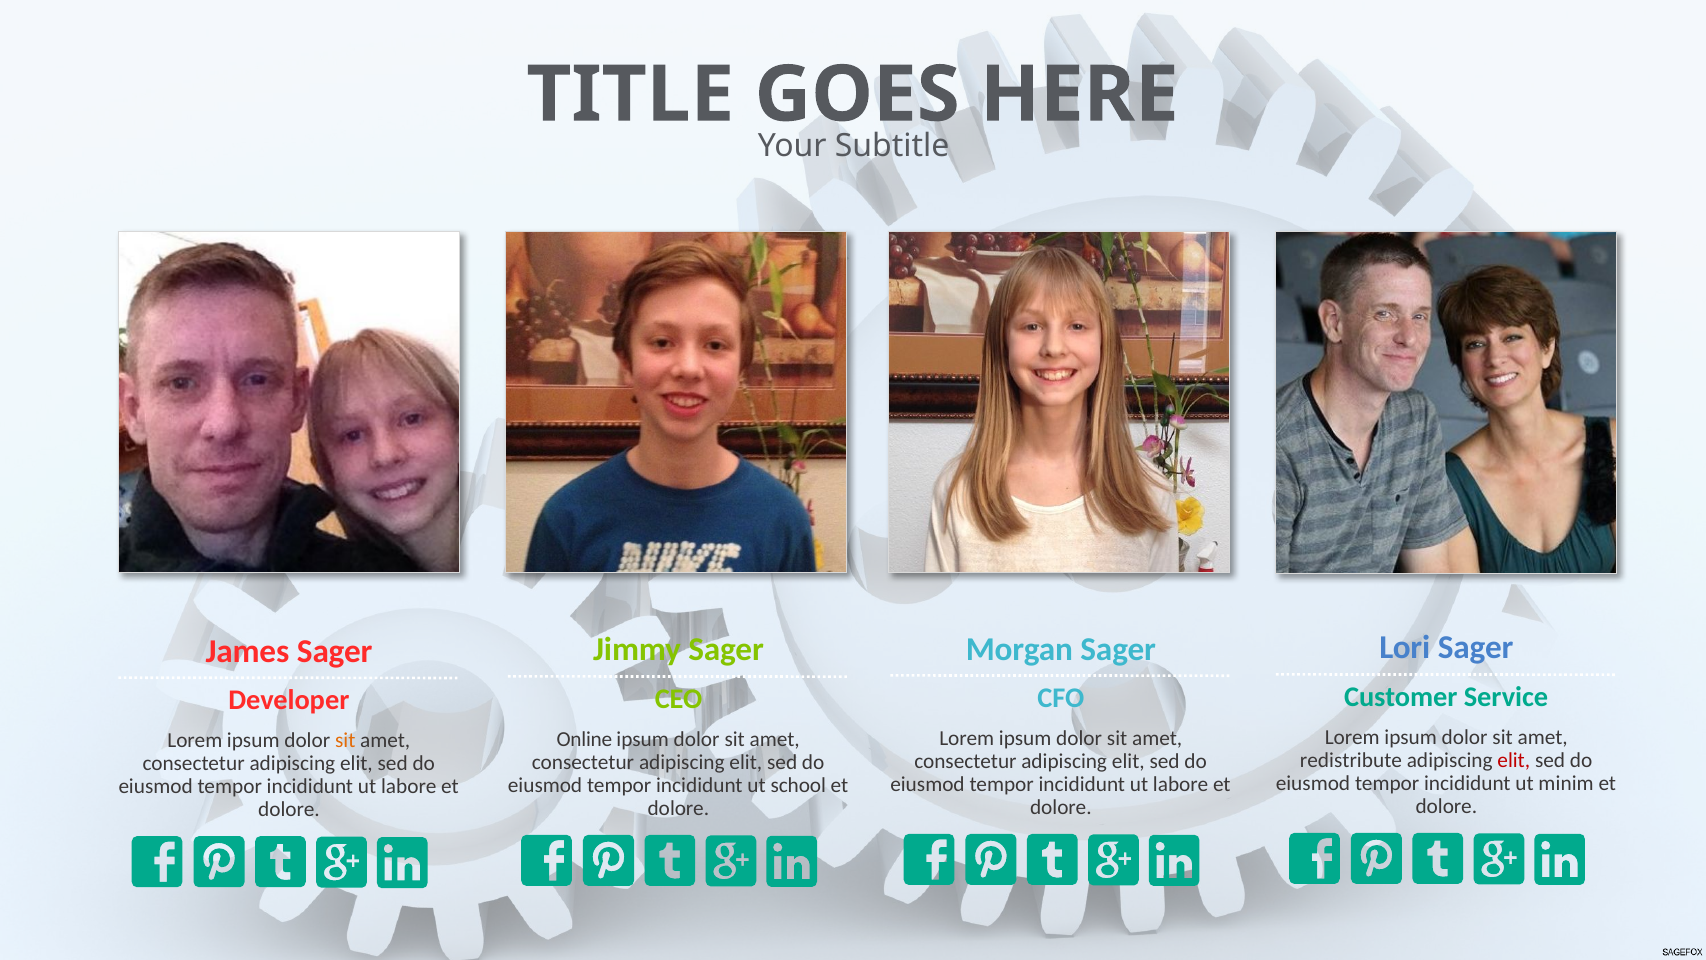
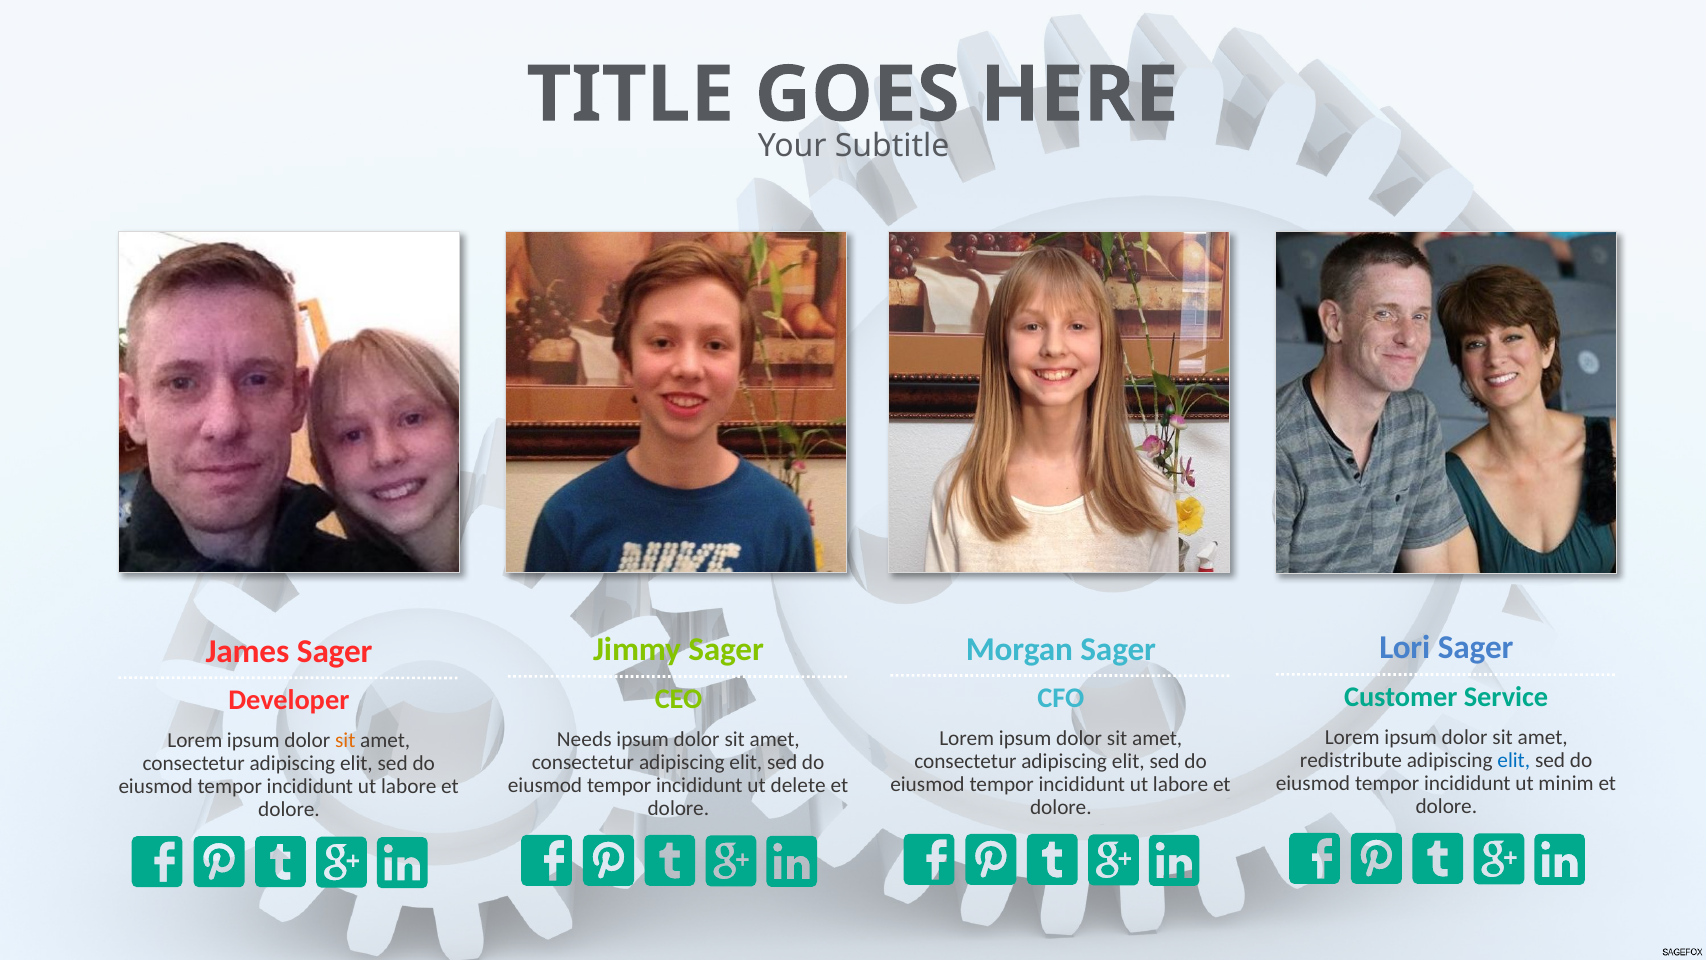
Online: Online -> Needs
elit at (1514, 760) colour: red -> blue
school: school -> delete
